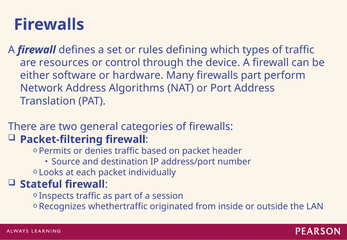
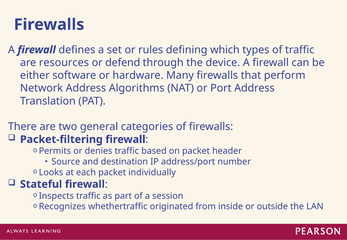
control: control -> defend
firewalls part: part -> that
